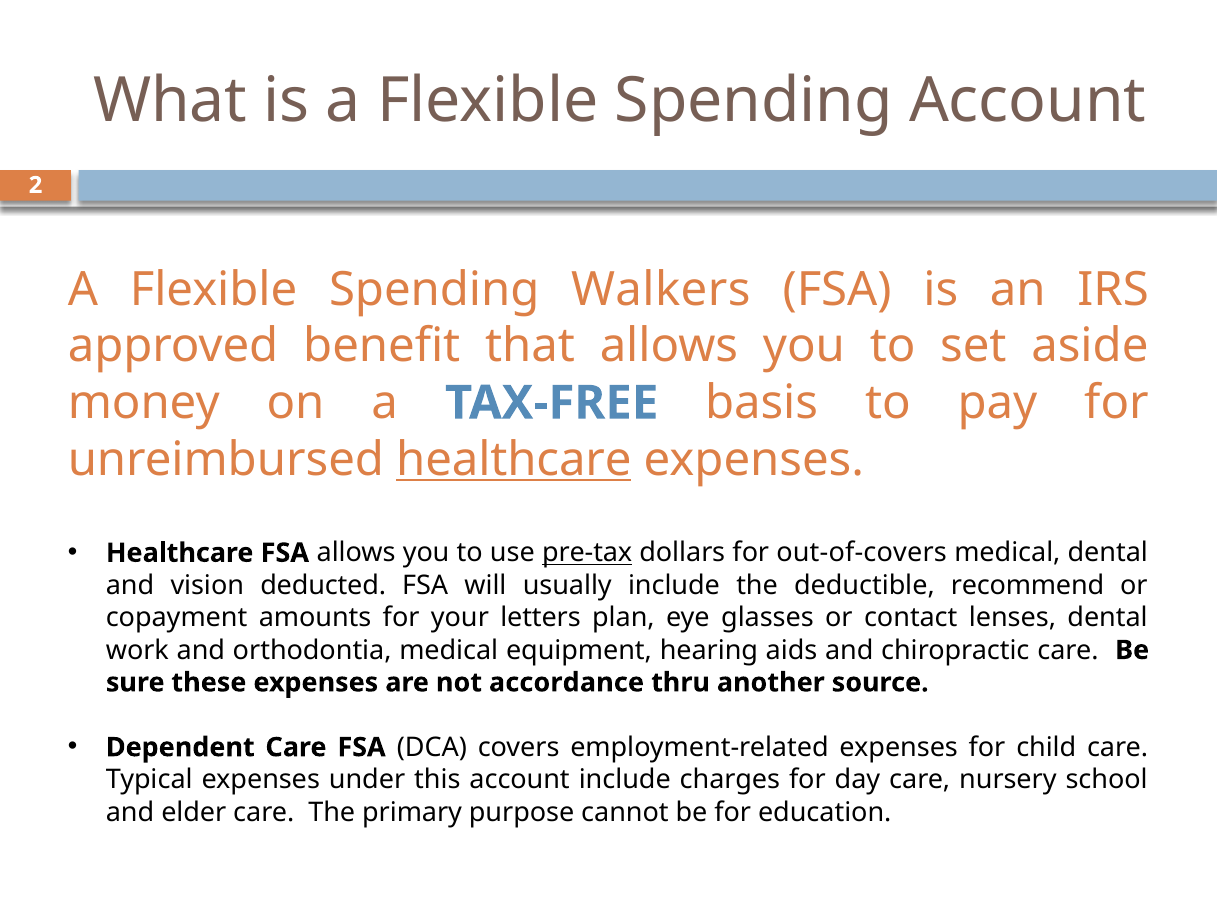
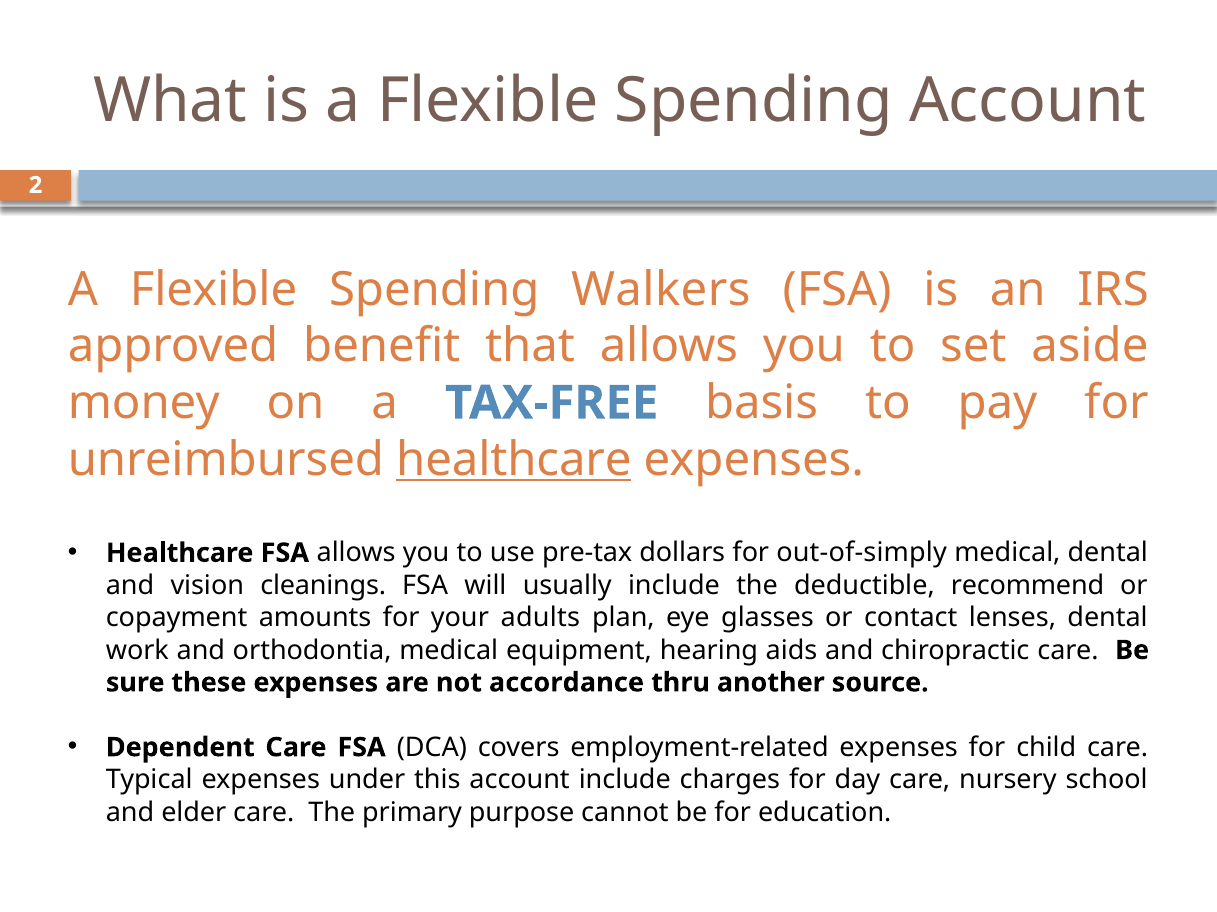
pre-tax underline: present -> none
out-of-covers: out-of-covers -> out-of-simply
deducted: deducted -> cleanings
letters: letters -> adults
